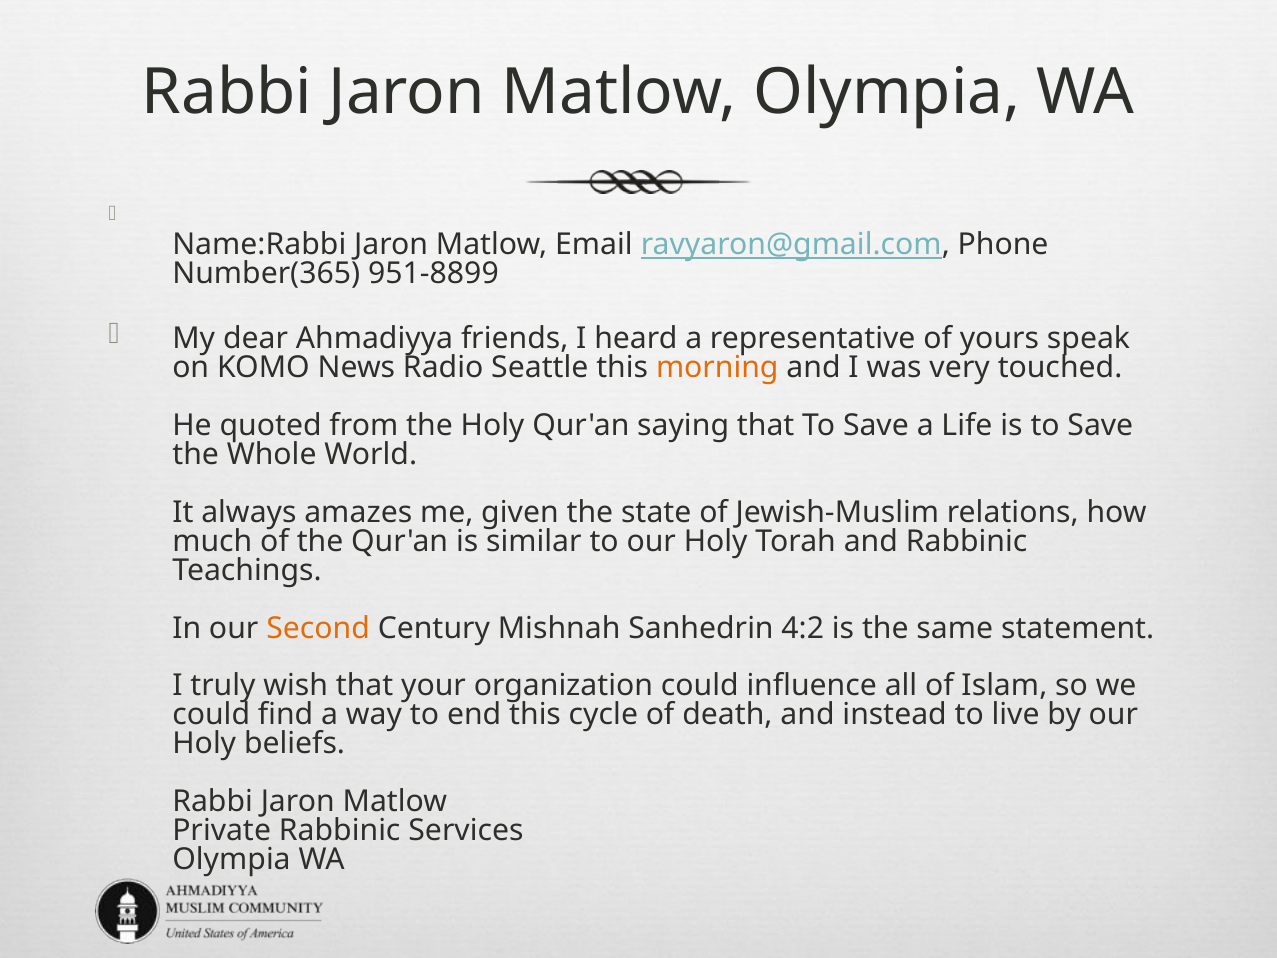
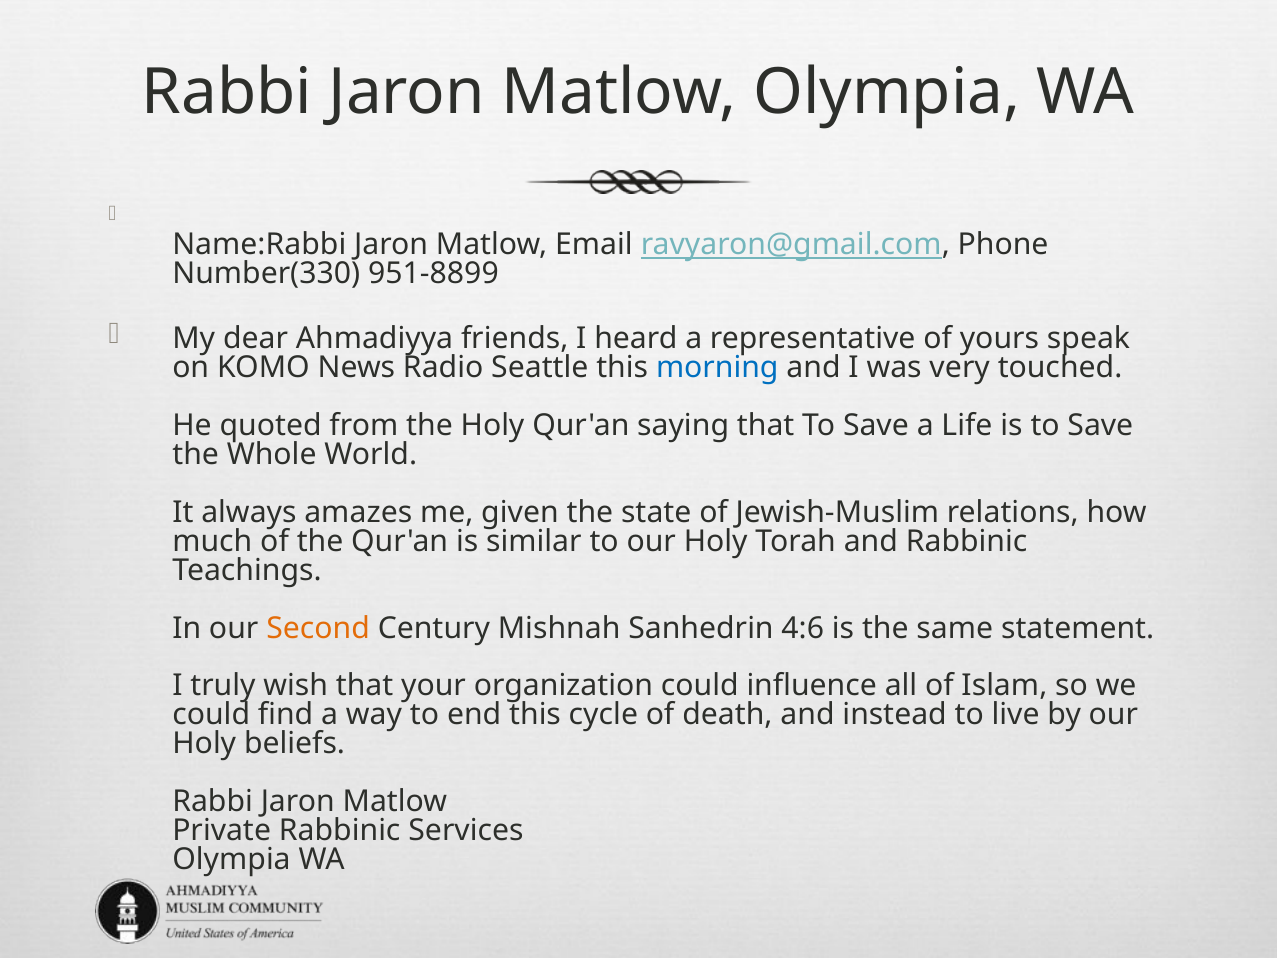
Number(365: Number(365 -> Number(330
morning colour: orange -> blue
4:2: 4:2 -> 4:6
